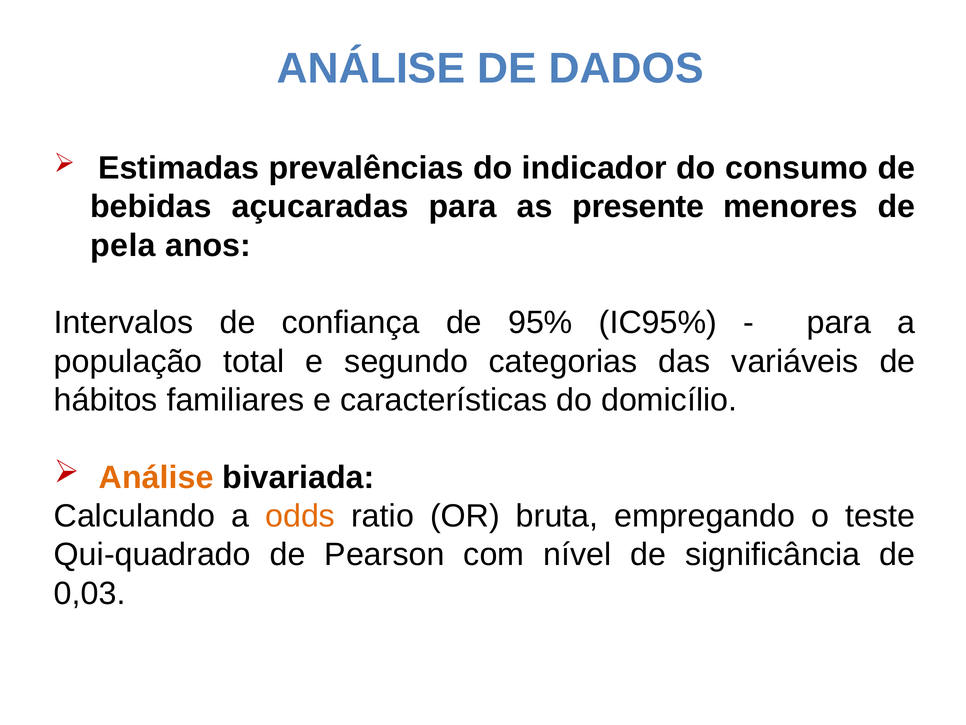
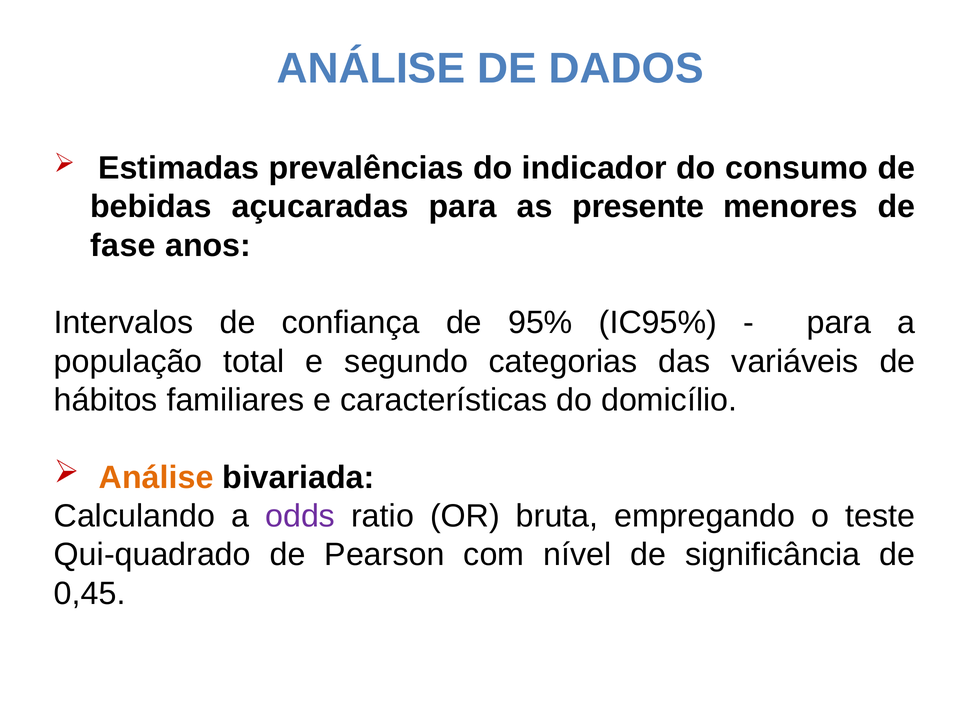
pela: pela -> fase
odds colour: orange -> purple
0,03: 0,03 -> 0,45
